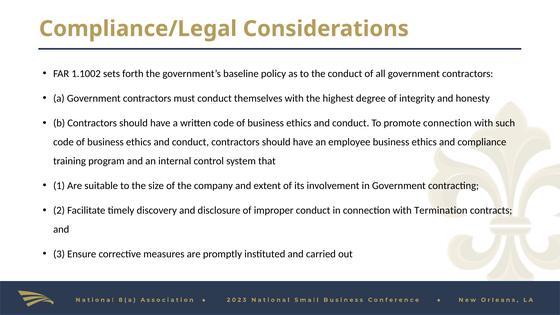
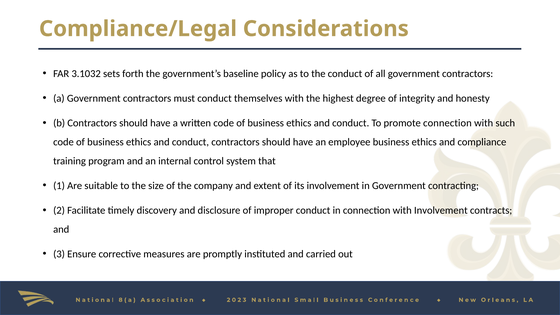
1.1002: 1.1002 -> 3.1032
with Termination: Termination -> Involvement
